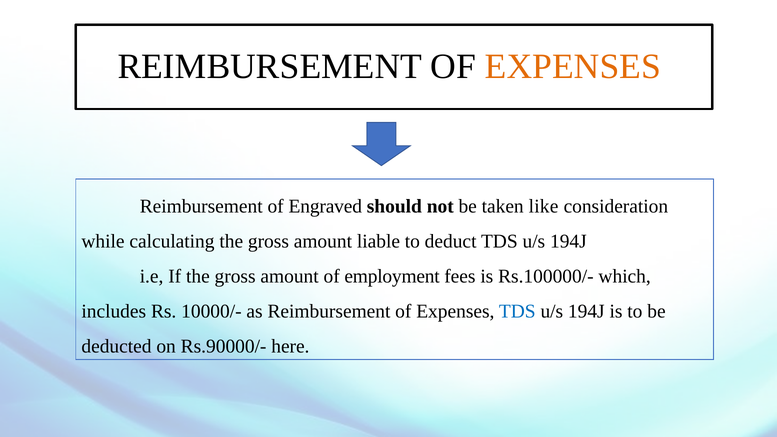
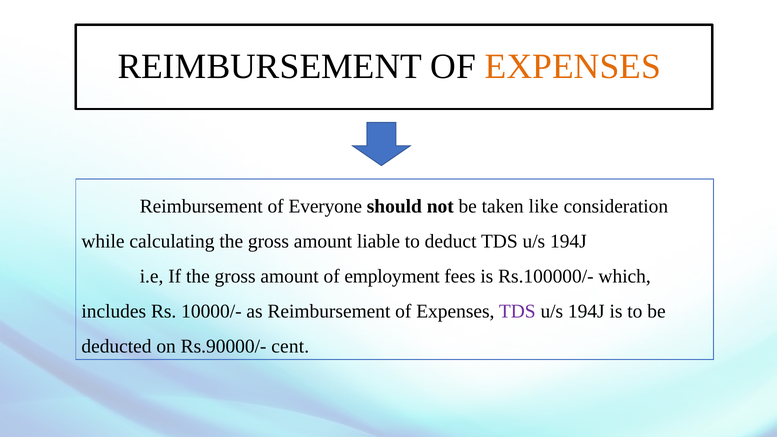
Engraved: Engraved -> Everyone
TDS at (517, 311) colour: blue -> purple
here: here -> cent
